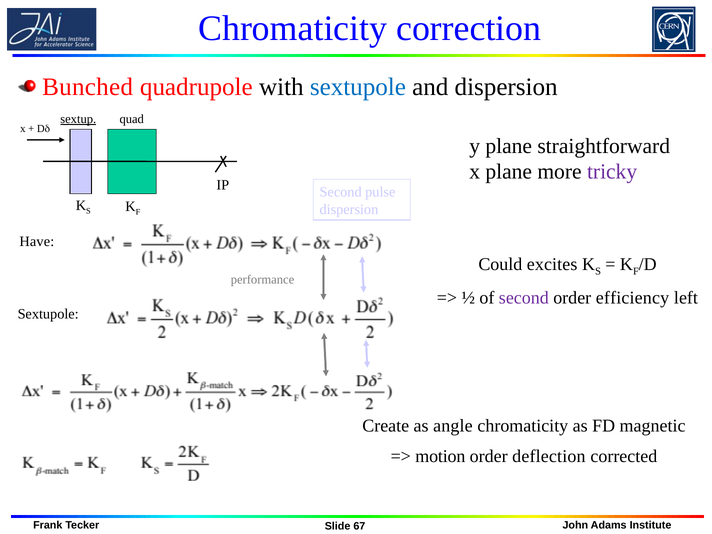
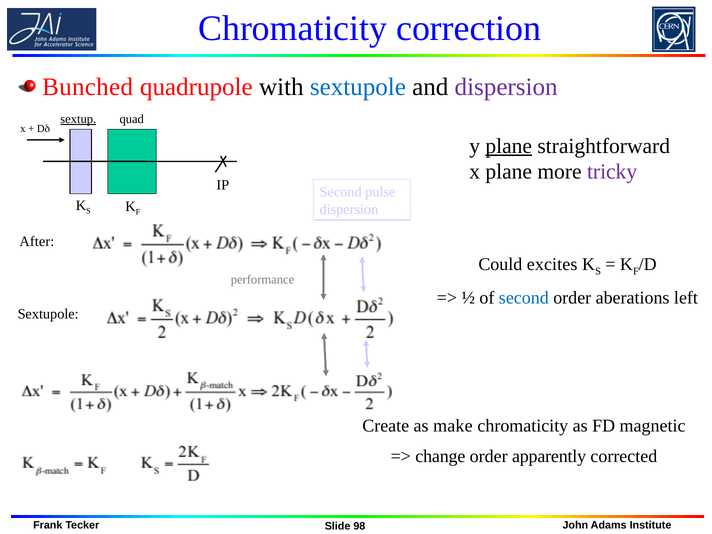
dispersion at (506, 87) colour: black -> purple
plane at (509, 146) underline: none -> present
Have: Have -> After
second at (524, 298) colour: purple -> blue
efficiency: efficiency -> aberations
angle: angle -> make
motion: motion -> change
deflection: deflection -> apparently
67: 67 -> 98
